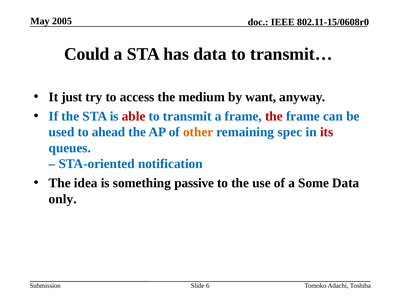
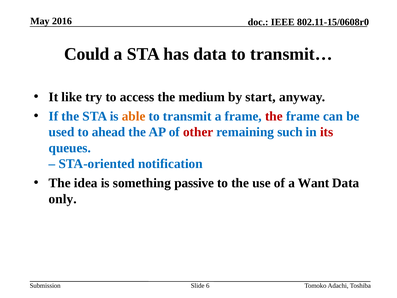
2005: 2005 -> 2016
just: just -> like
want: want -> start
able colour: red -> orange
other colour: orange -> red
spec: spec -> such
Some: Some -> Want
